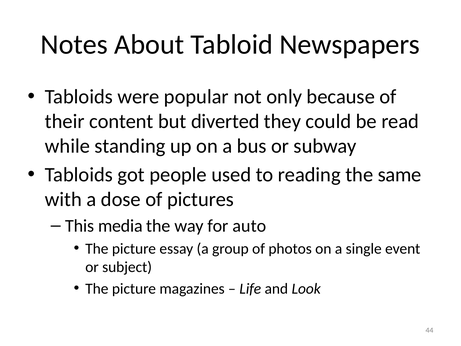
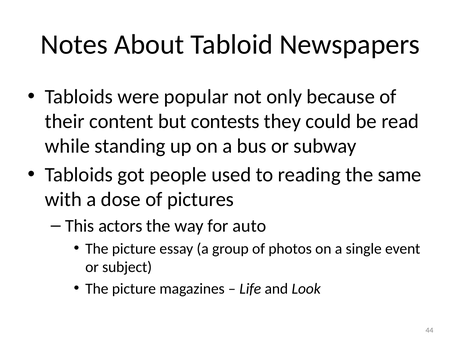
diverted: diverted -> contests
media: media -> actors
